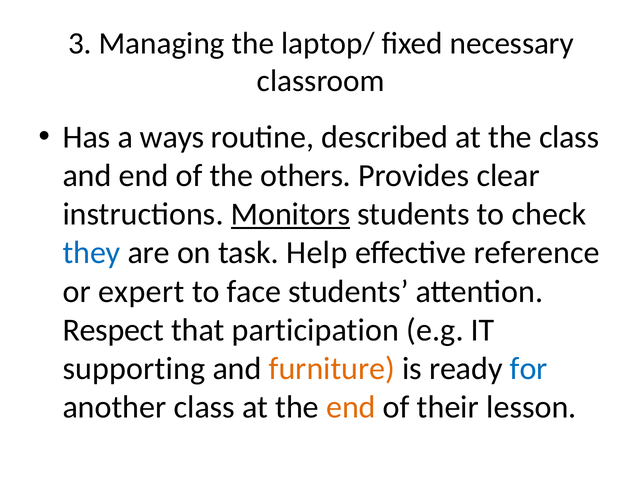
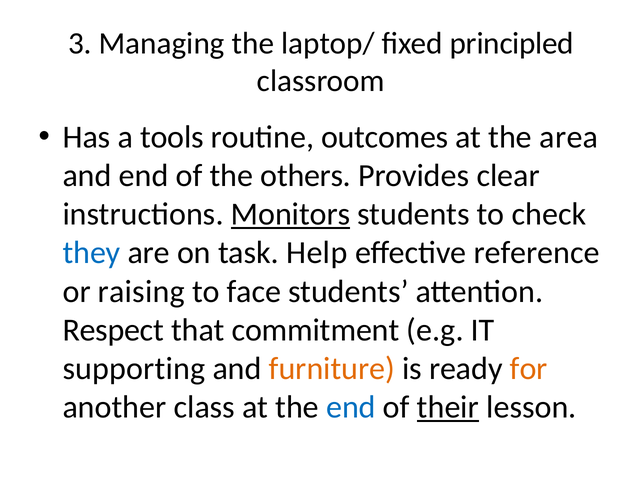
necessary: necessary -> principled
ways: ways -> tools
described: described -> outcomes
the class: class -> area
expert: expert -> raising
participation: participation -> commitment
for colour: blue -> orange
end at (351, 407) colour: orange -> blue
their underline: none -> present
